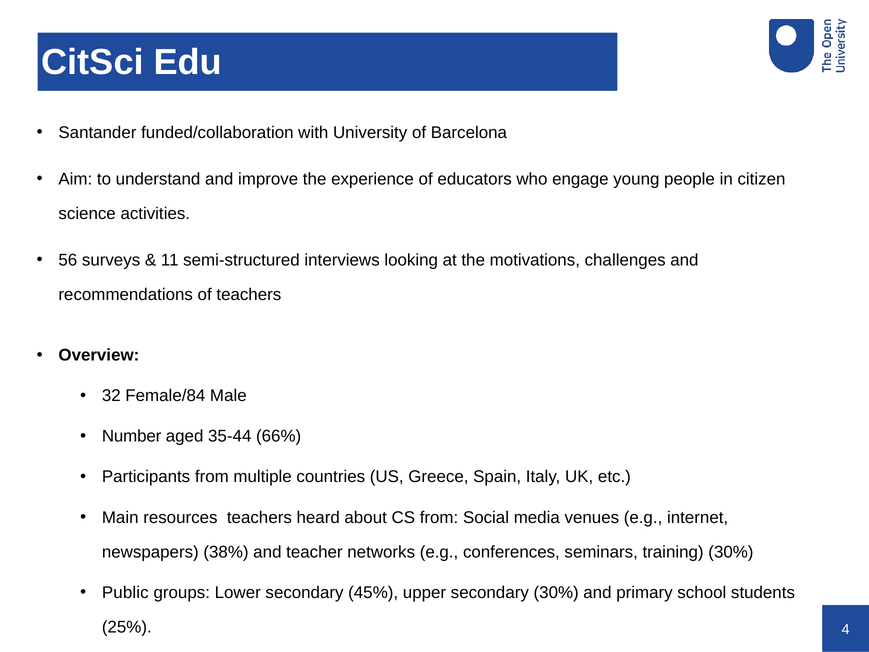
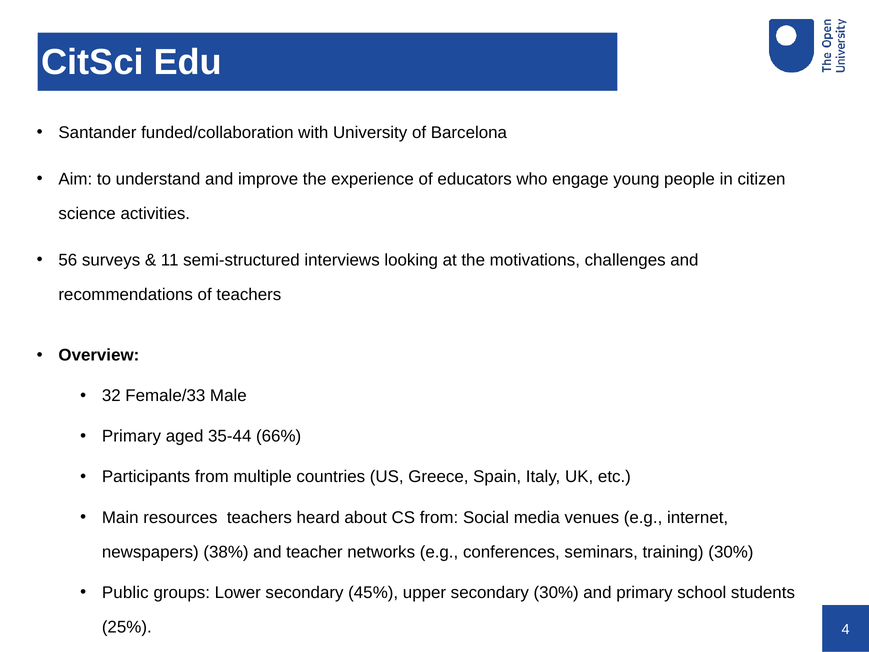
Female/84: Female/84 -> Female/33
Number at (132, 436): Number -> Primary
